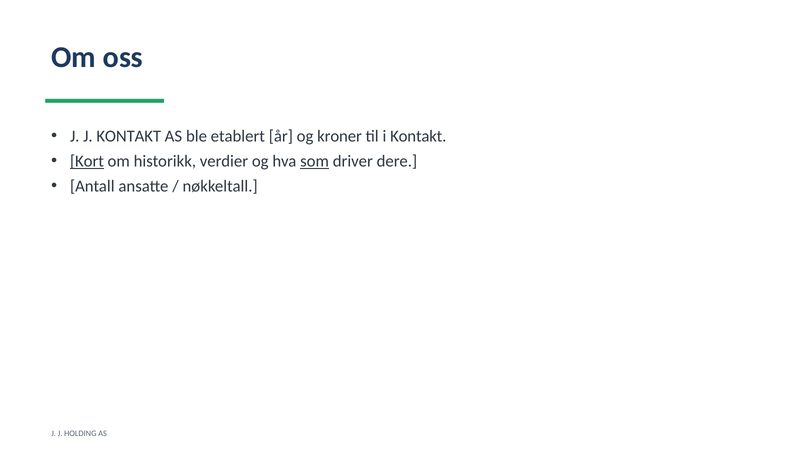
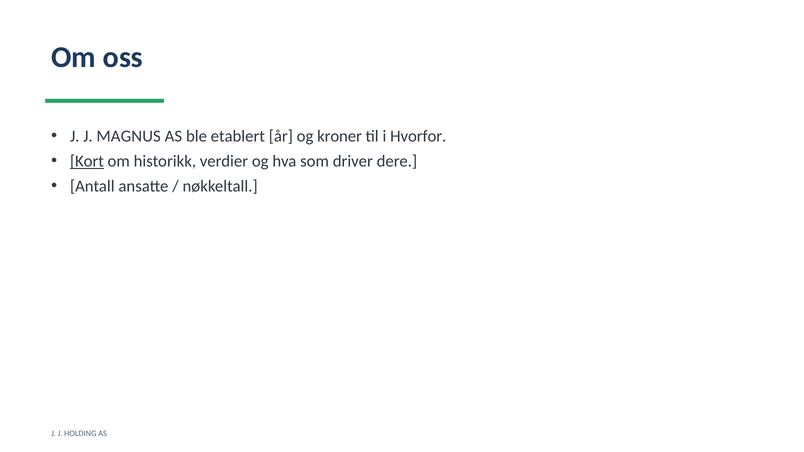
J KONTAKT: KONTAKT -> MAGNUS
i Kontakt: Kontakt -> Hvorfor
som underline: present -> none
